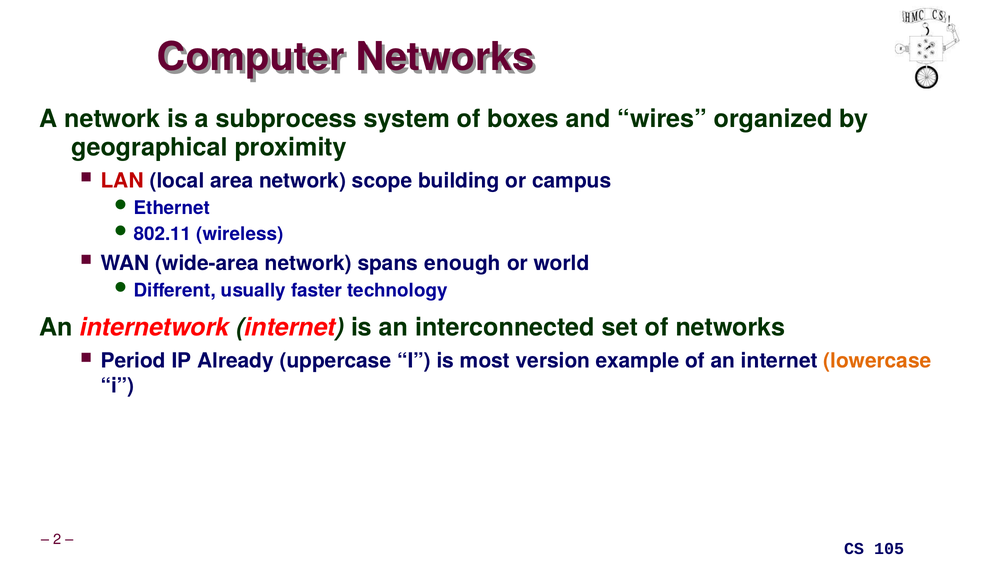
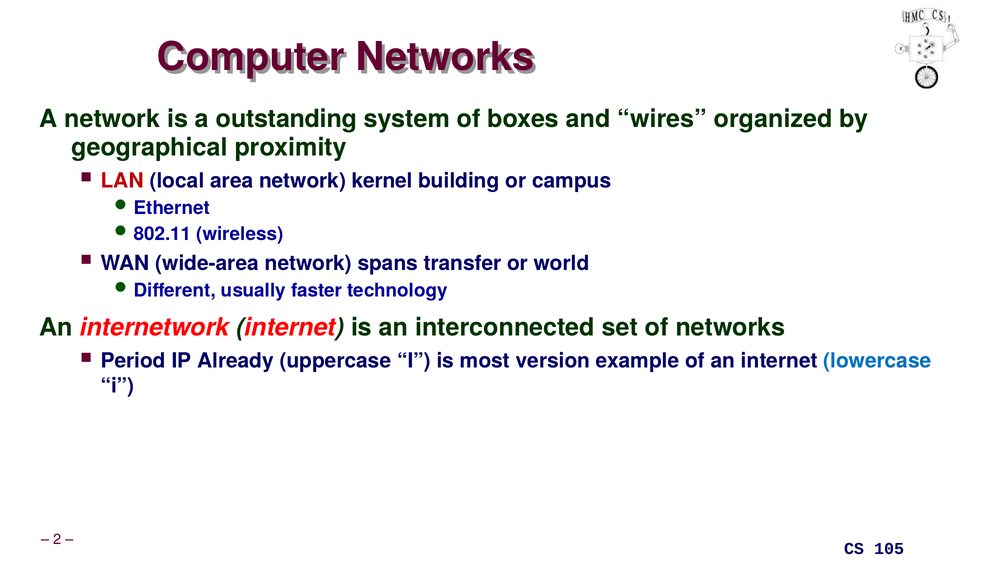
subprocess: subprocess -> outstanding
scope: scope -> kernel
enough: enough -> transfer
lowercase colour: orange -> blue
